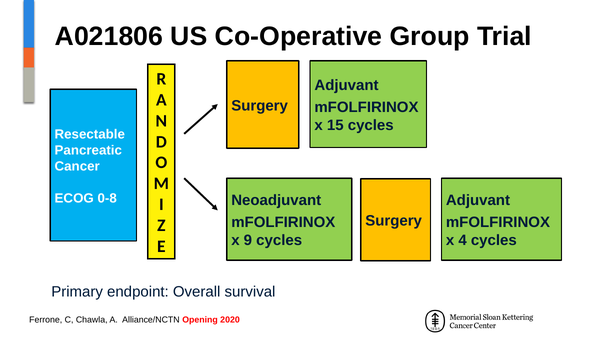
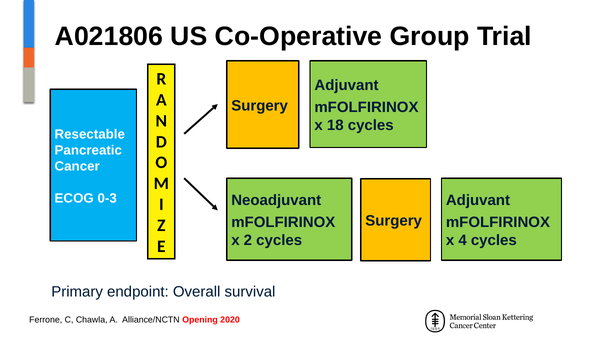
15: 15 -> 18
0-8: 0-8 -> 0-3
9: 9 -> 2
